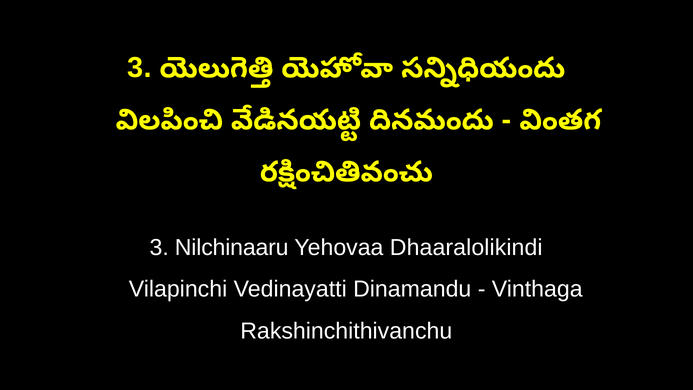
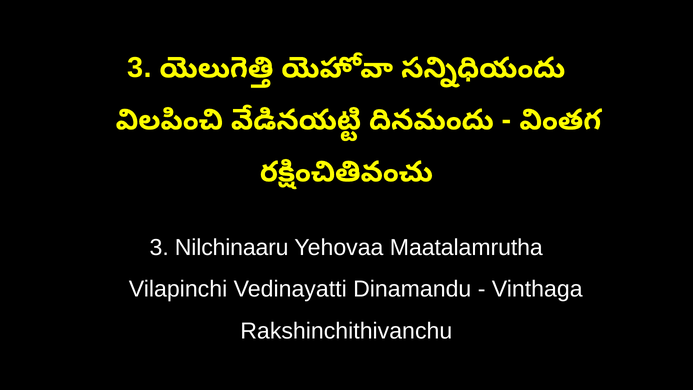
Dhaaralolikindi: Dhaaralolikindi -> Maatalamrutha
